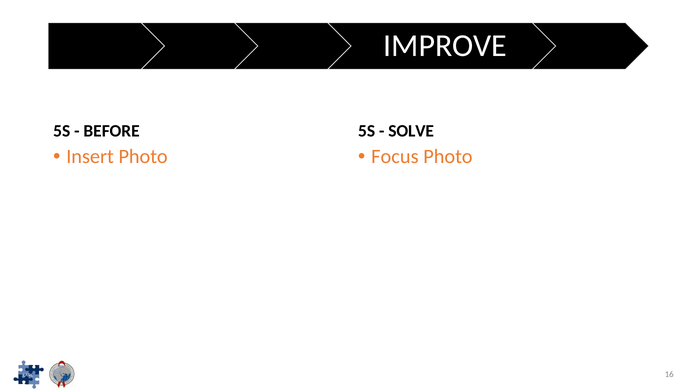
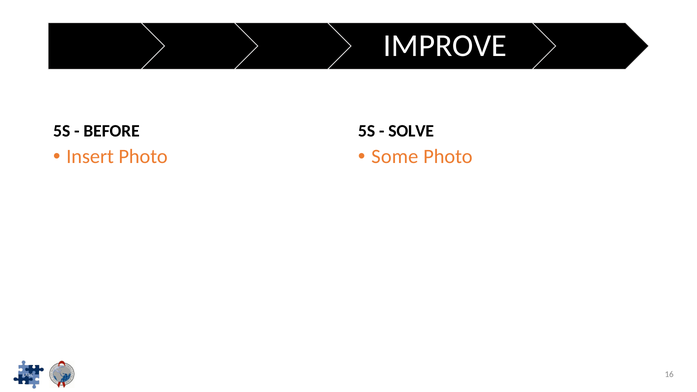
Focus: Focus -> Some
